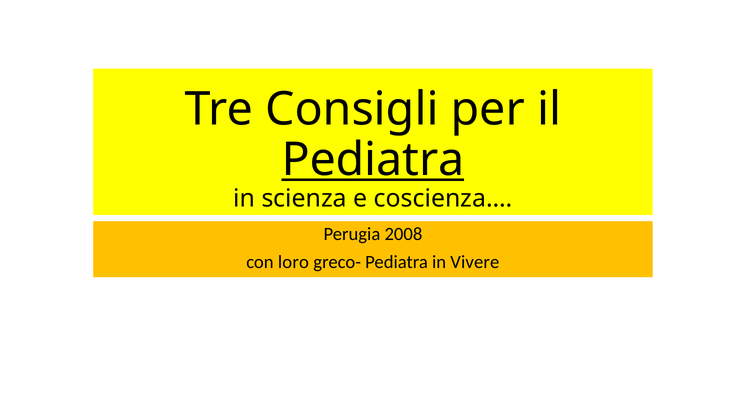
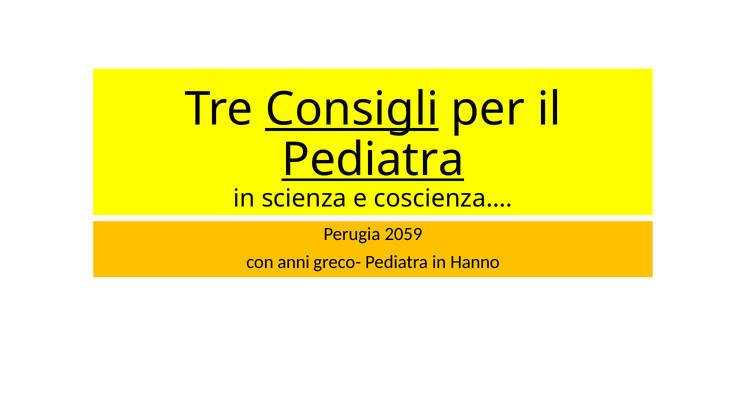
Consigli underline: none -> present
2008: 2008 -> 2059
loro: loro -> anni
Vivere: Vivere -> Hanno
